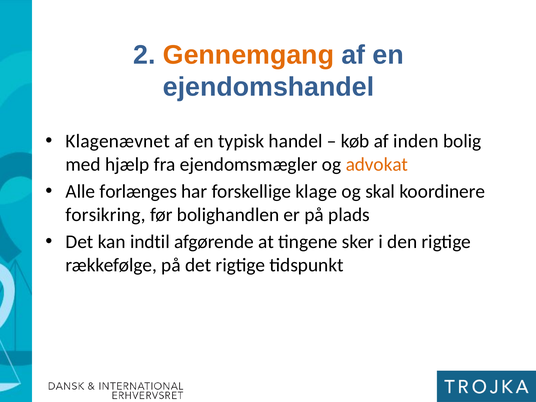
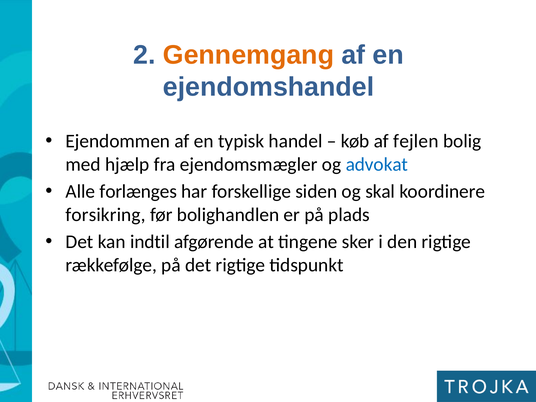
Klagenævnet: Klagenævnet -> Ejendommen
inden: inden -> fejlen
advokat colour: orange -> blue
klage: klage -> siden
